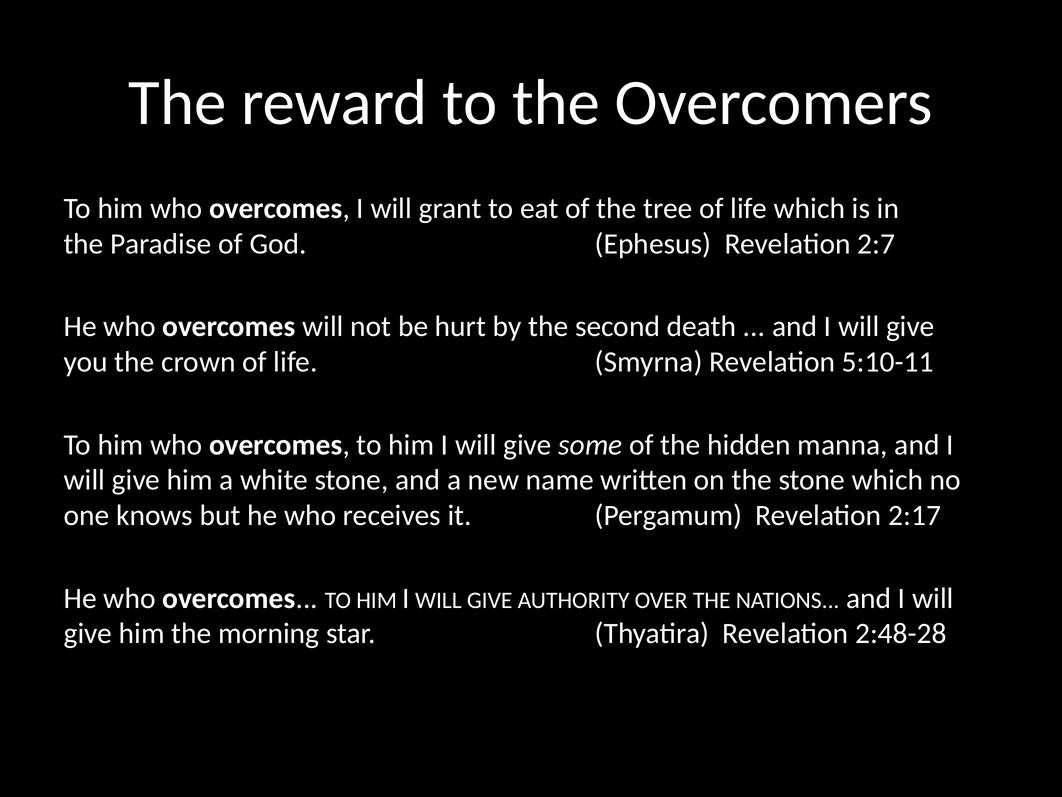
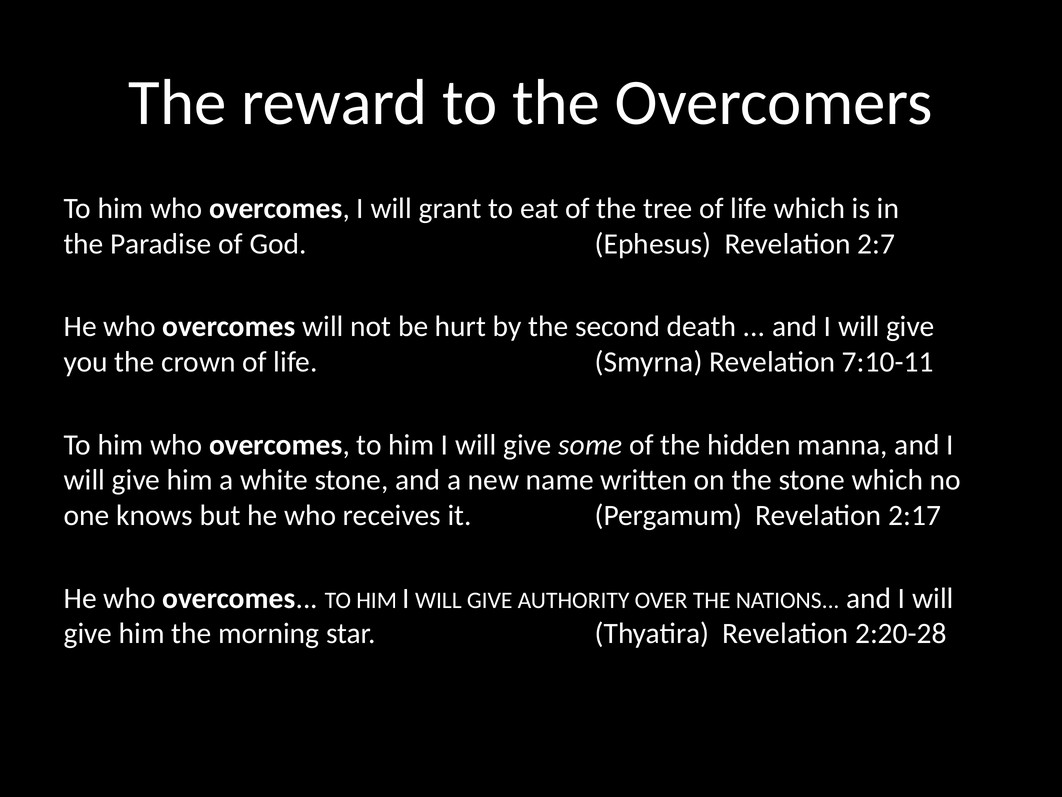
5:10-11: 5:10-11 -> 7:10-11
2:48-28: 2:48-28 -> 2:20-28
